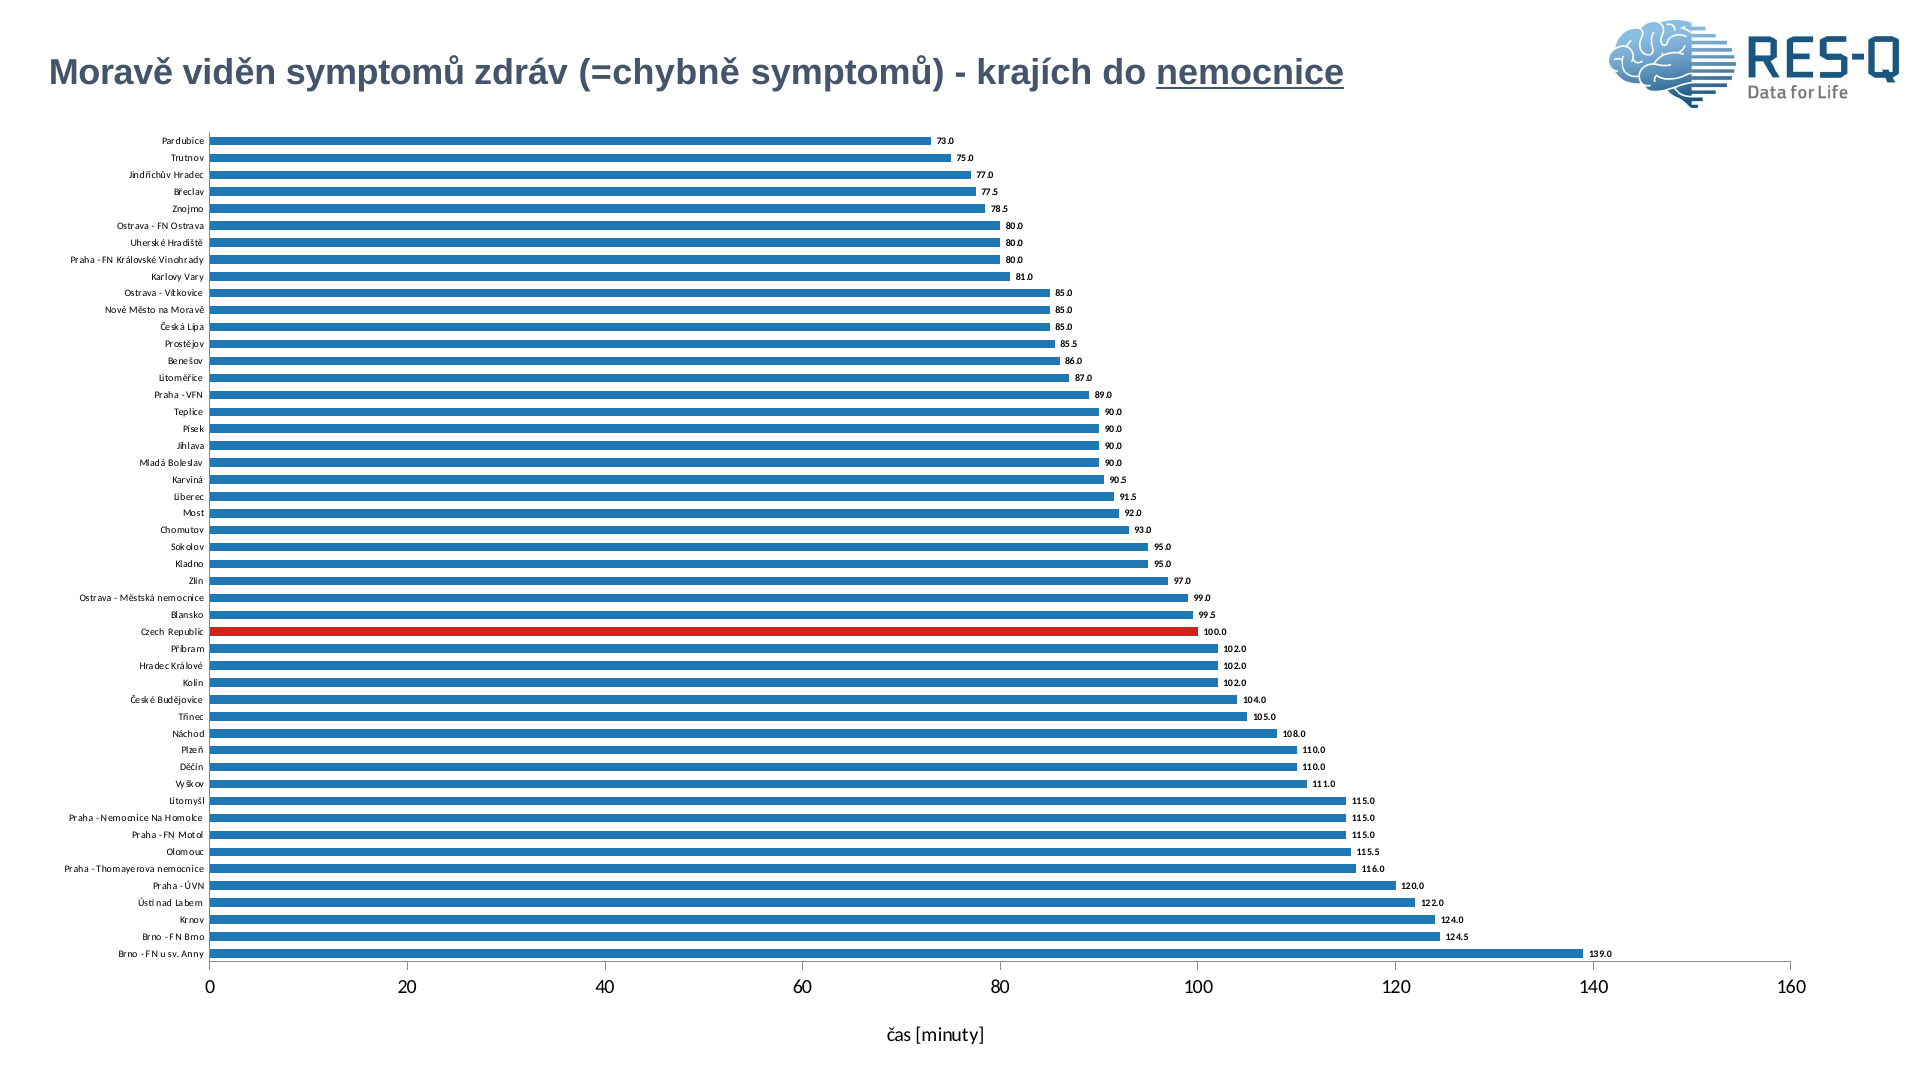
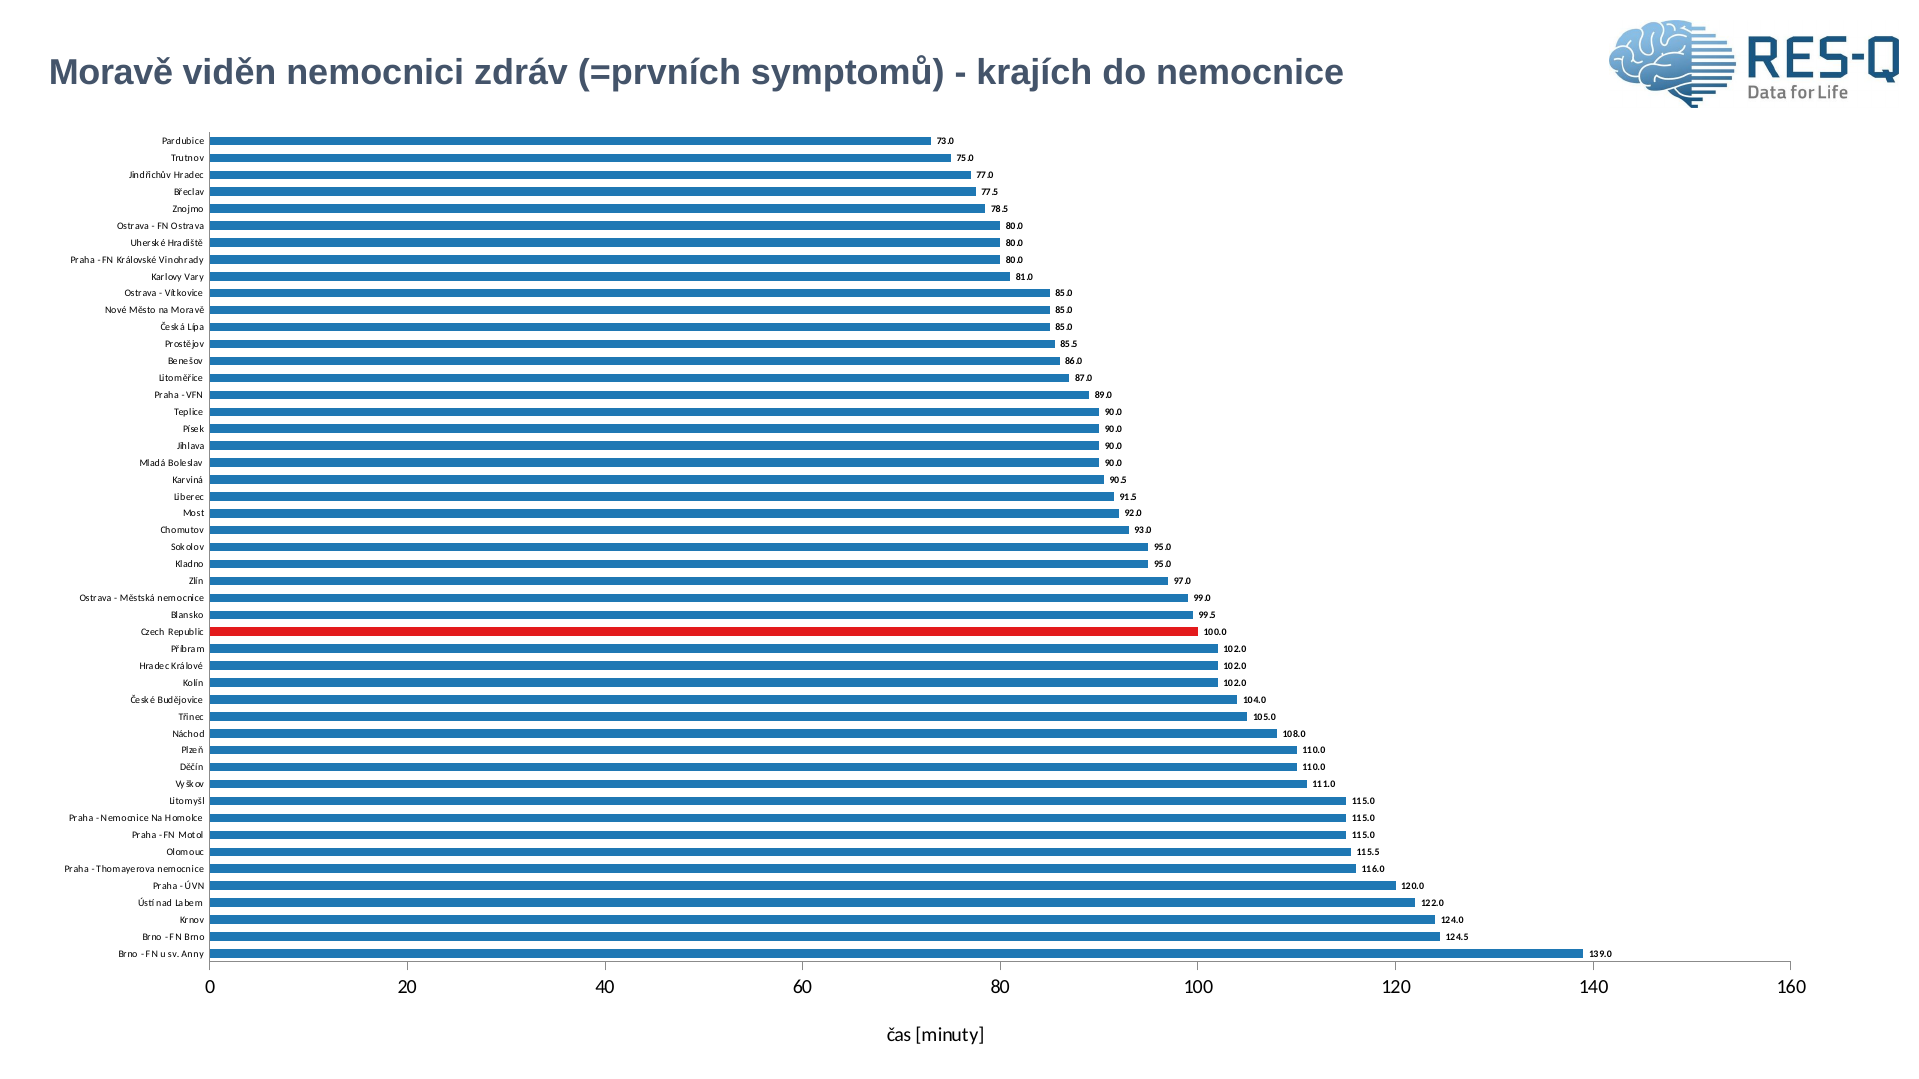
viděn symptomů: symptomů -> nemocnici
=chybně: =chybně -> =prvních
nemocnice at (1250, 73) underline: present -> none
